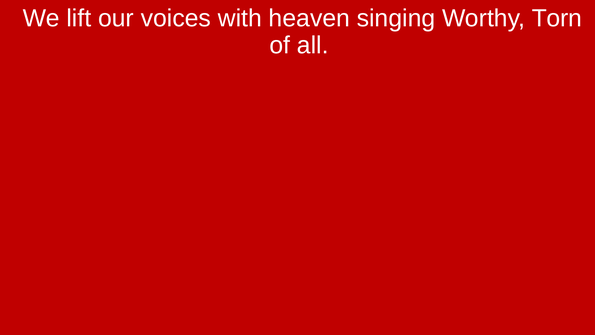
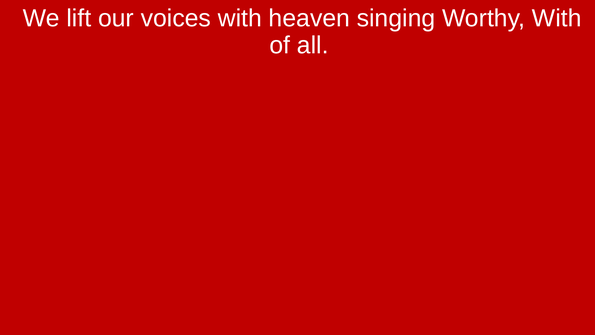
Worthy Torn: Torn -> With
